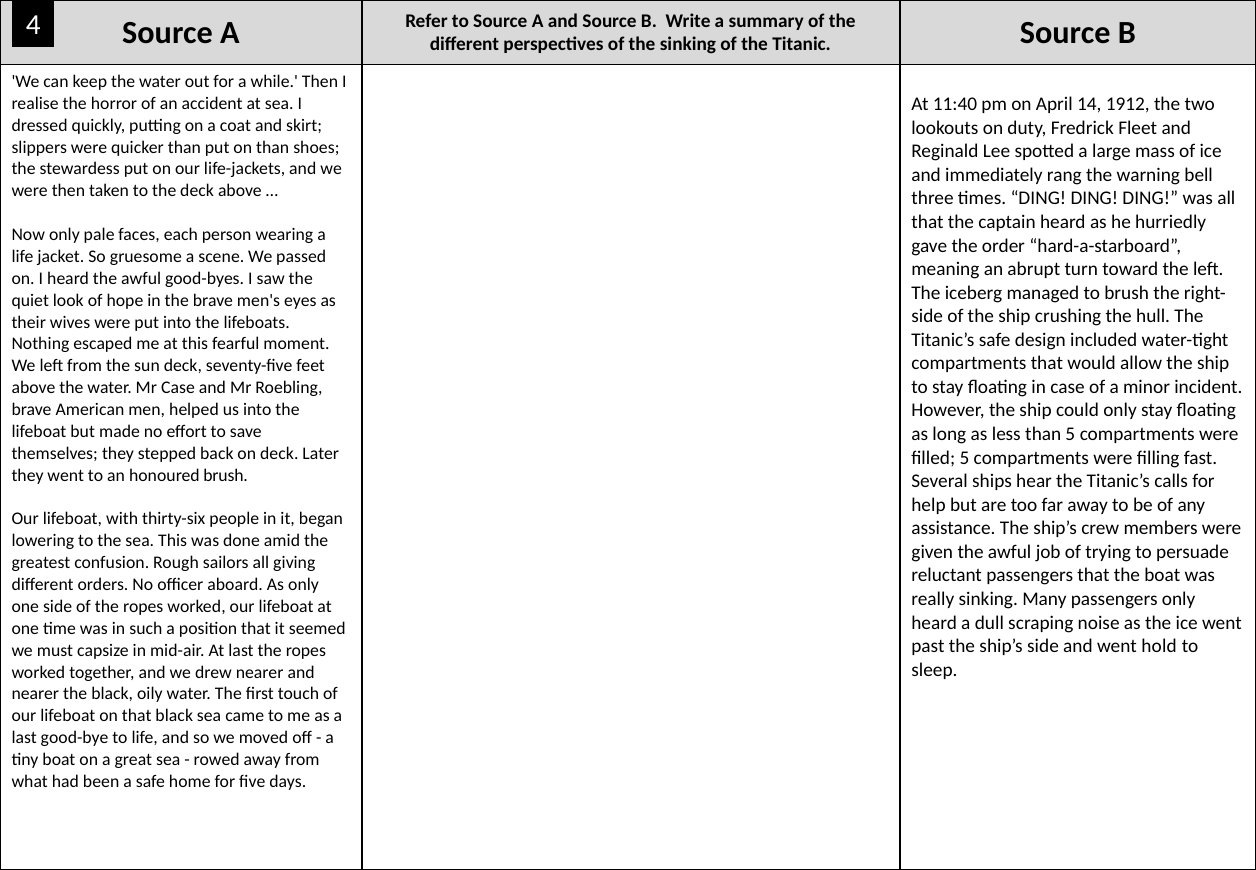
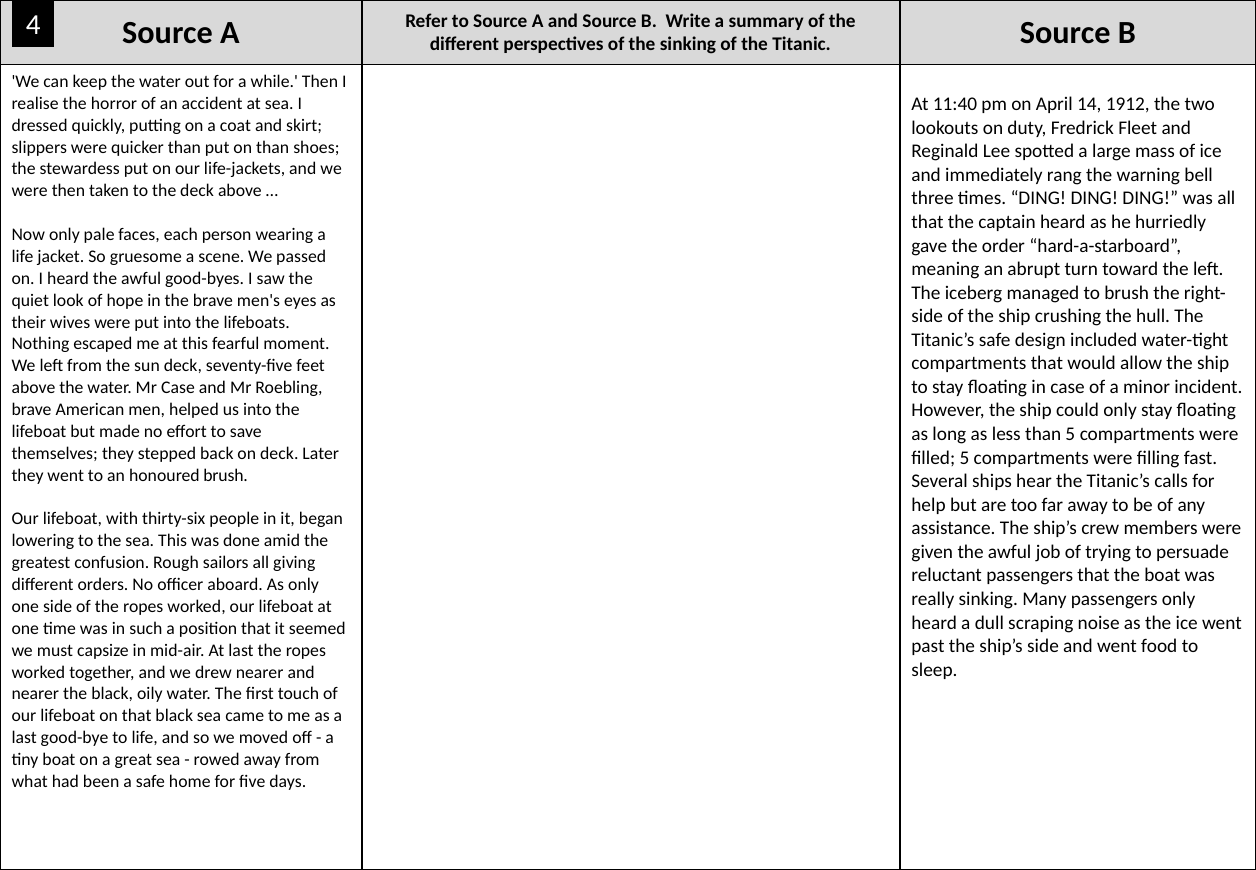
hold: hold -> food
